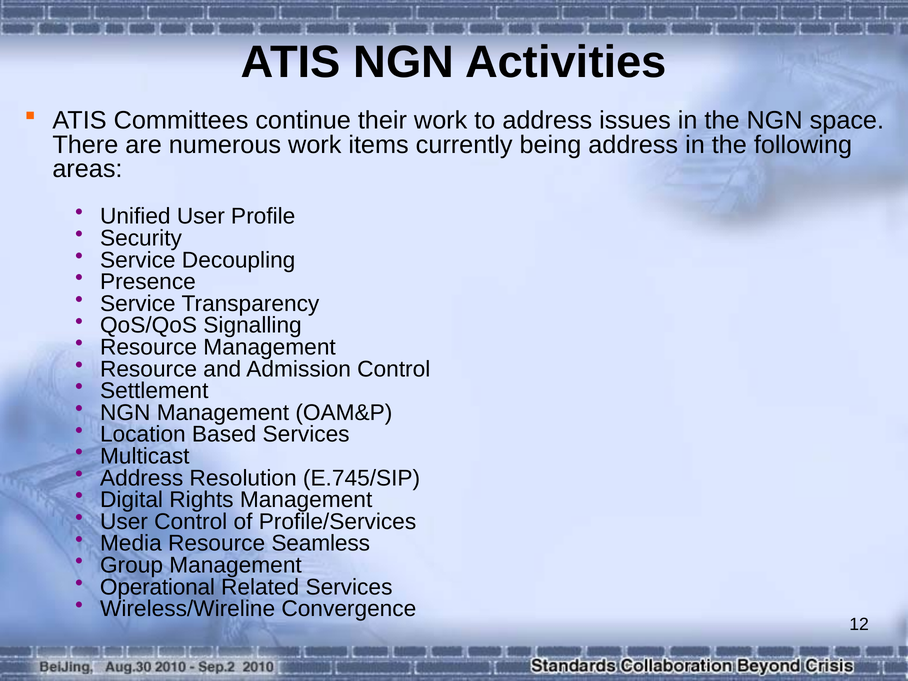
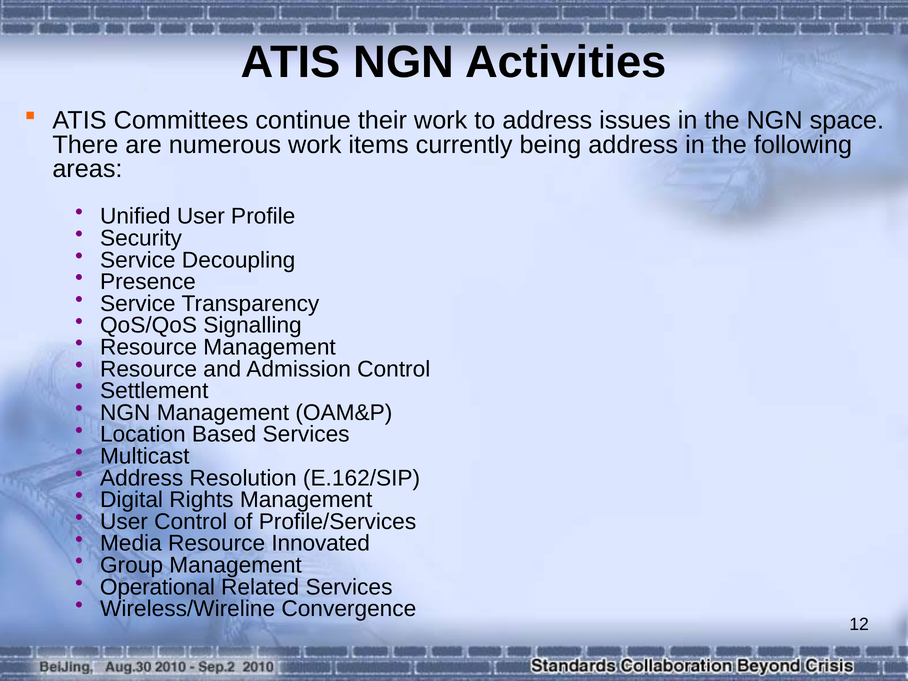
E.745/SIP: E.745/SIP -> E.162/SIP
Seamless: Seamless -> Innovated
